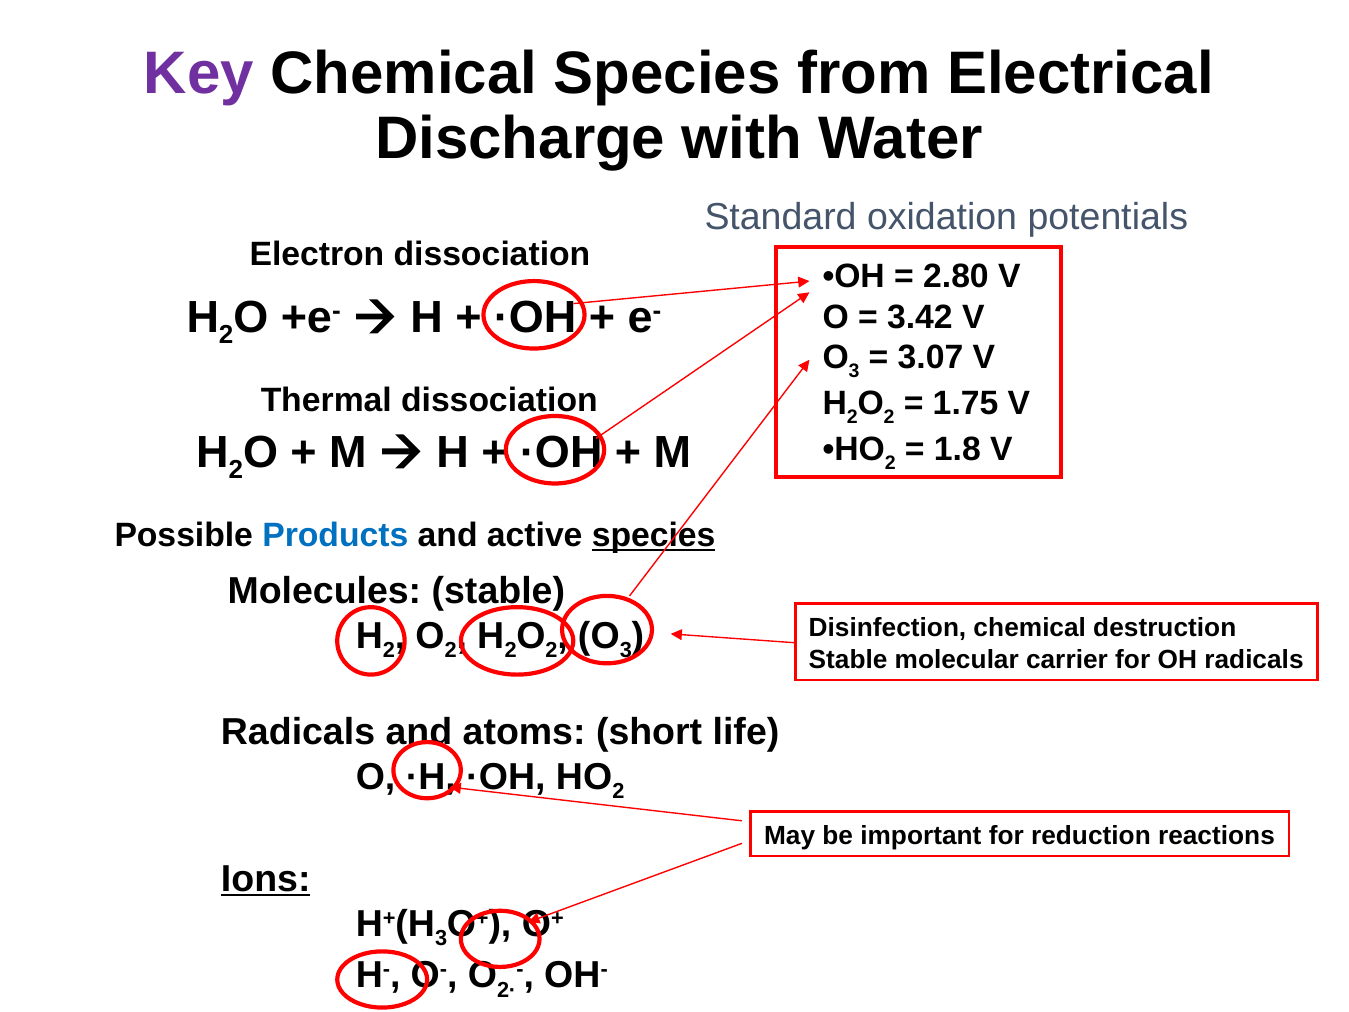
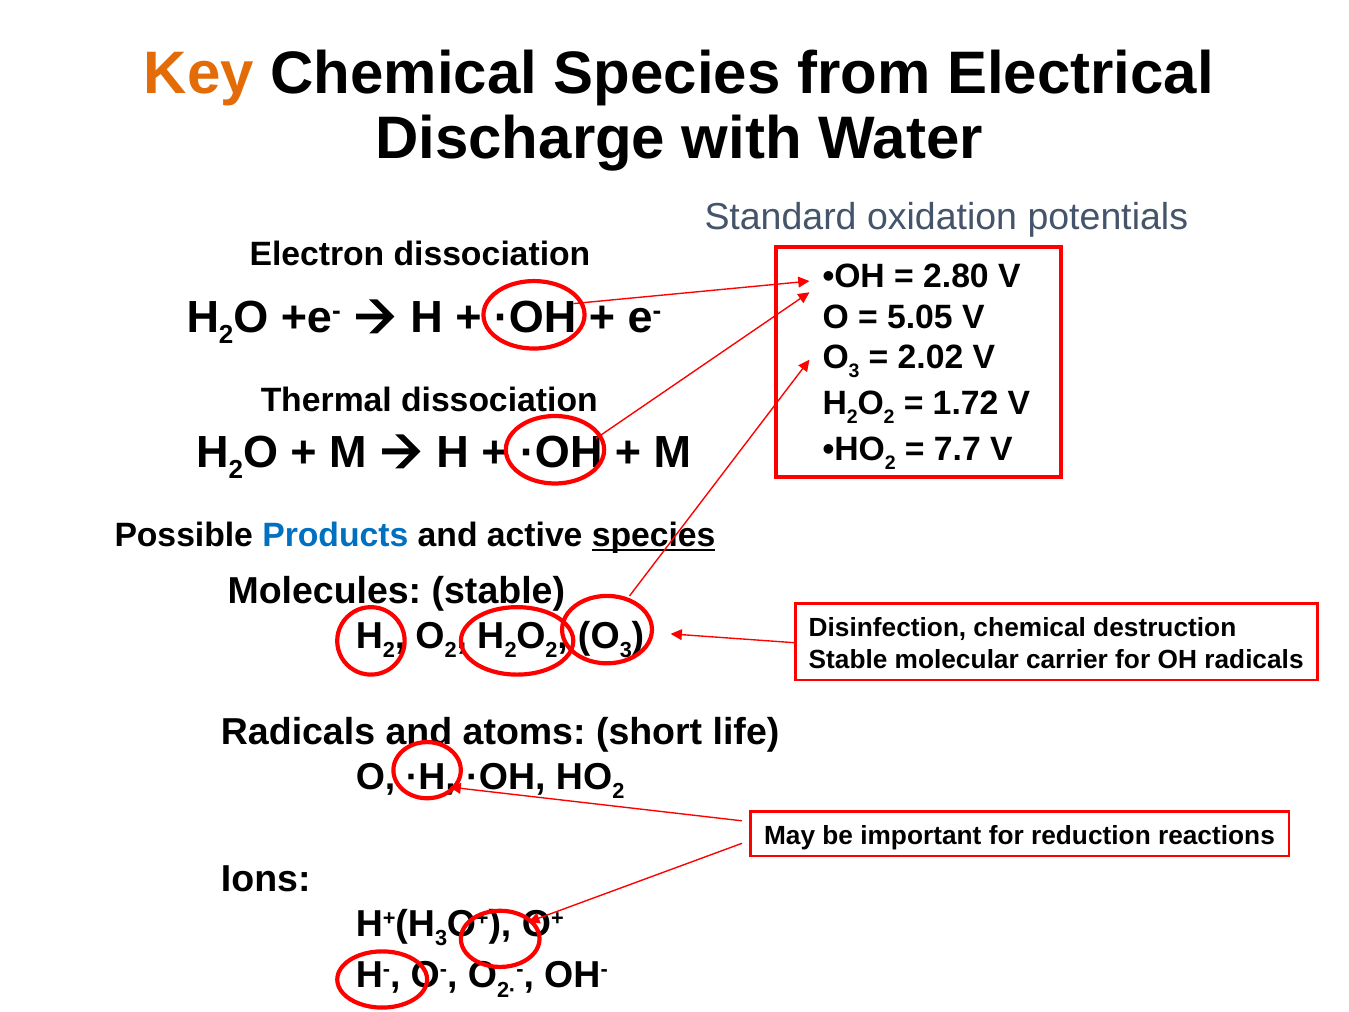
Key colour: purple -> orange
3.42: 3.42 -> 5.05
3.07: 3.07 -> 2.02
1.75: 1.75 -> 1.72
1.8: 1.8 -> 7.7
Ions underline: present -> none
